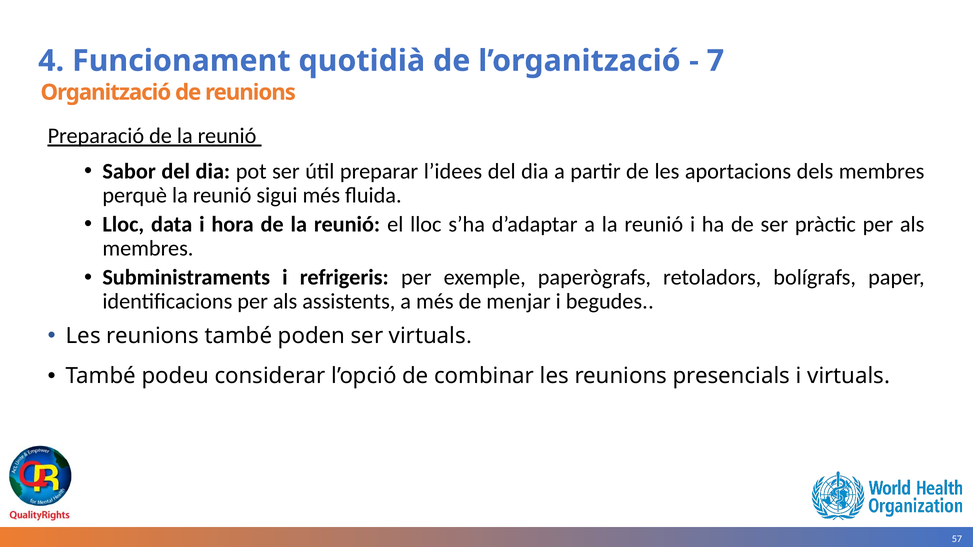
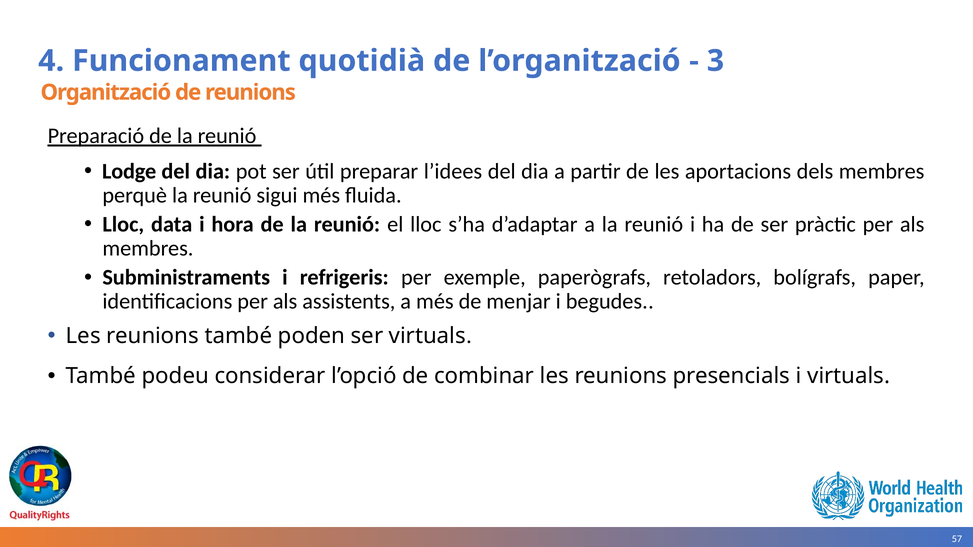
7: 7 -> 3
Sabor: Sabor -> Lodge
